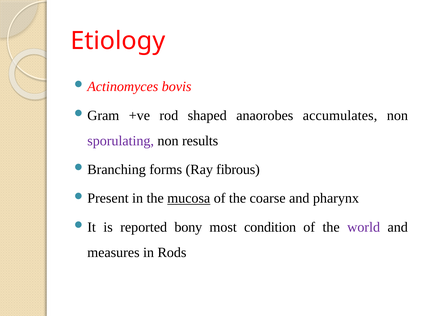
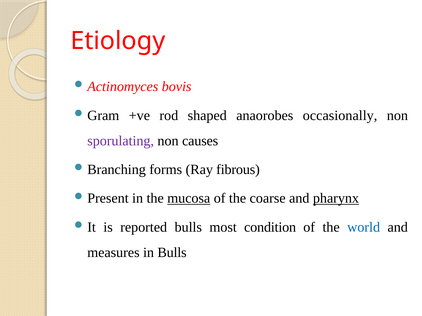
accumulates: accumulates -> occasionally
results: results -> causes
pharynx underline: none -> present
reported bony: bony -> bulls
world colour: purple -> blue
in Rods: Rods -> Bulls
